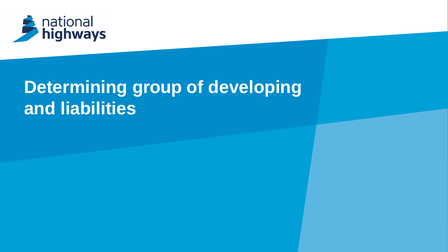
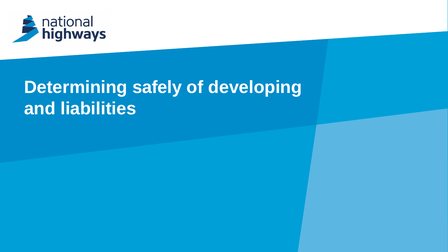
group: group -> safely
